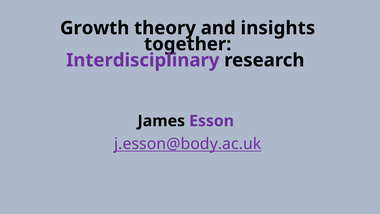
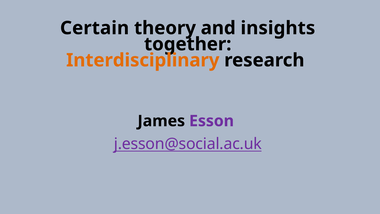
Growth: Growth -> Certain
Interdisciplinary colour: purple -> orange
j.esson@body.ac.uk: j.esson@body.ac.uk -> j.esson@social.ac.uk
